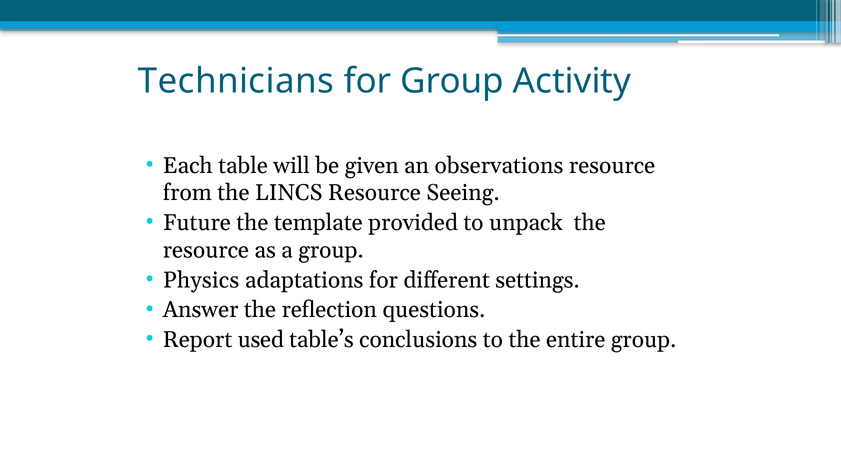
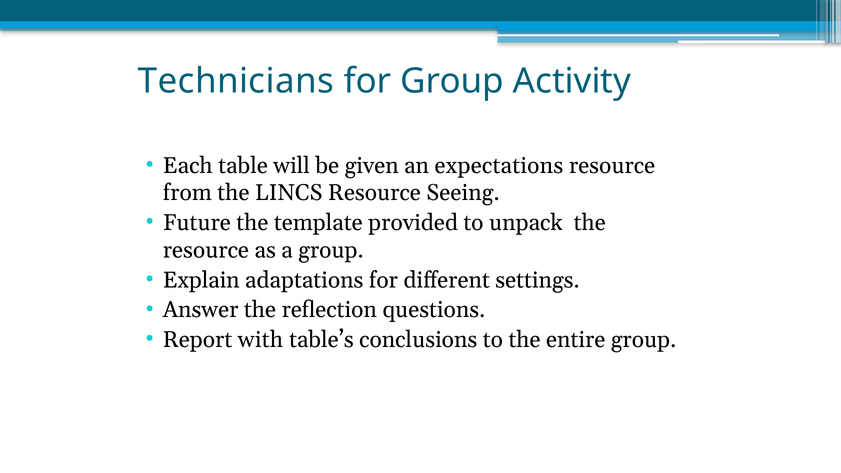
observations: observations -> expectations
Physics: Physics -> Explain
used: used -> with
